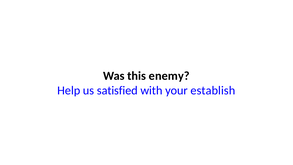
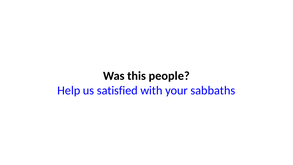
enemy: enemy -> people
establish: establish -> sabbaths
